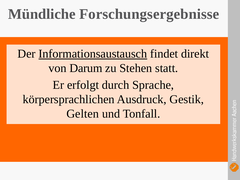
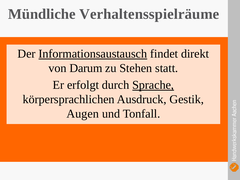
Forschungsergebnisse: Forschungsergebnisse -> Verhaltensspielräume
Sprache underline: none -> present
Gelten: Gelten -> Augen
